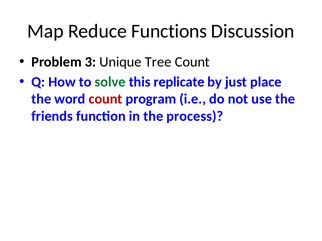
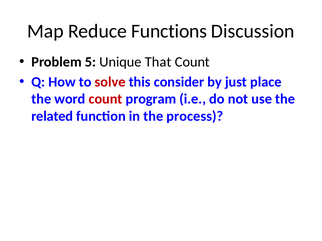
3: 3 -> 5
Tree: Tree -> That
solve colour: green -> red
replicate: replicate -> consider
friends: friends -> related
